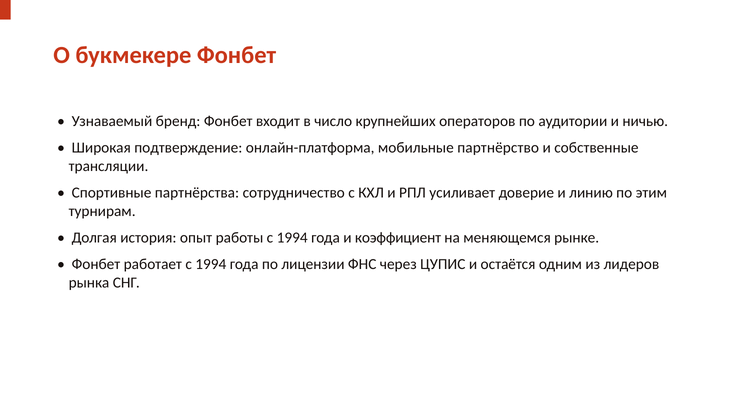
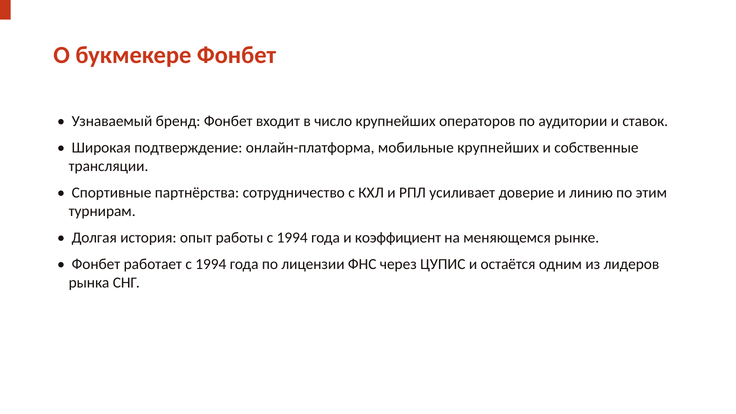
ничью: ничью -> ставок
мобильные партнёрство: партнёрство -> крупнейших
